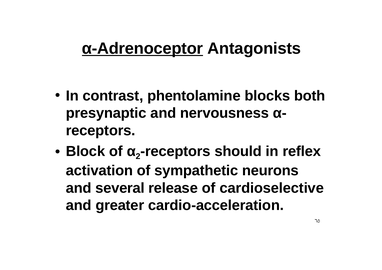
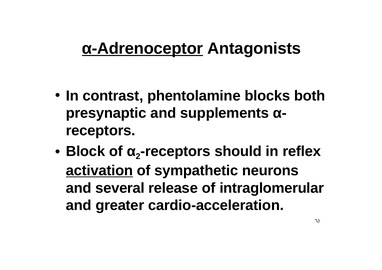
nervousness: nervousness -> supplements
activation underline: none -> present
cardioselective: cardioselective -> intraglomerular
